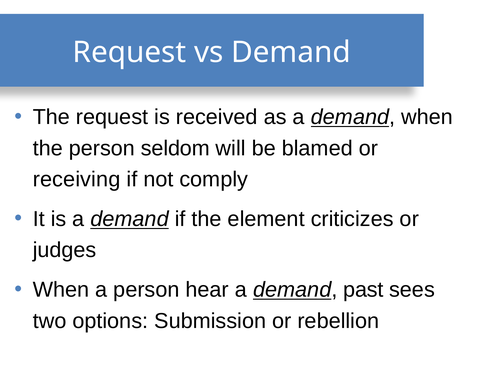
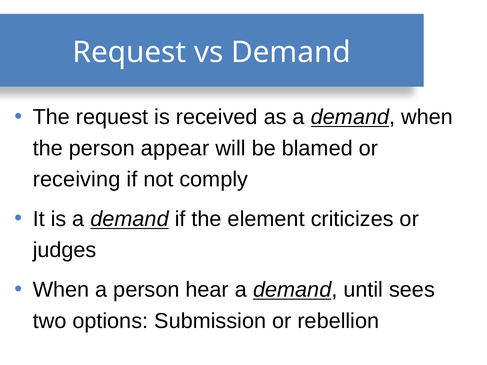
seldom: seldom -> appear
past: past -> until
